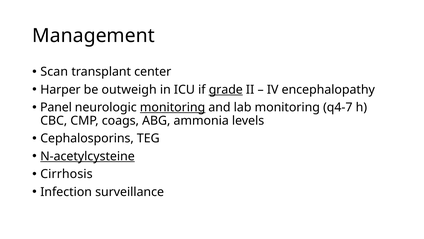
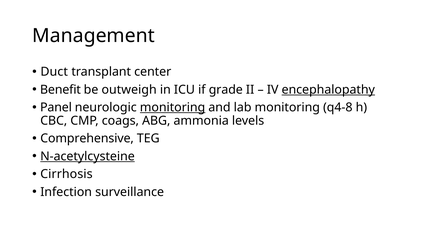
Scan: Scan -> Duct
Harper: Harper -> Benefit
grade underline: present -> none
encephalopathy underline: none -> present
q4-7: q4-7 -> q4-8
Cephalosporins: Cephalosporins -> Comprehensive
